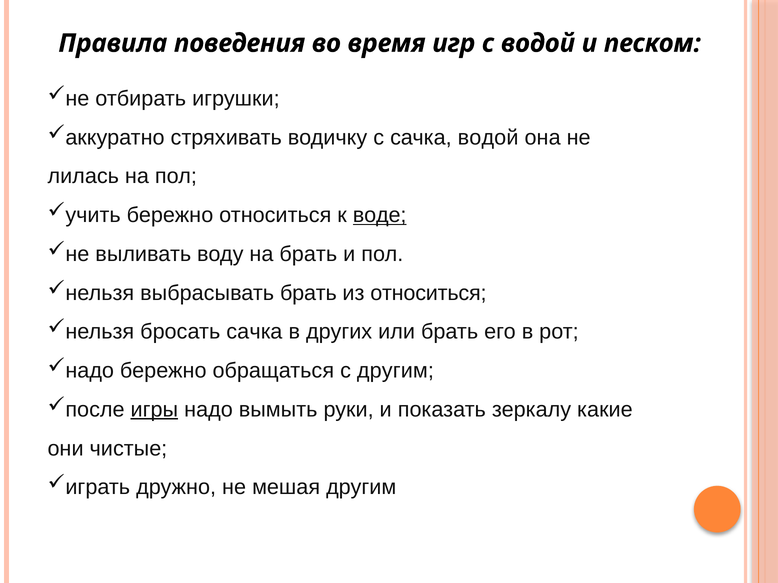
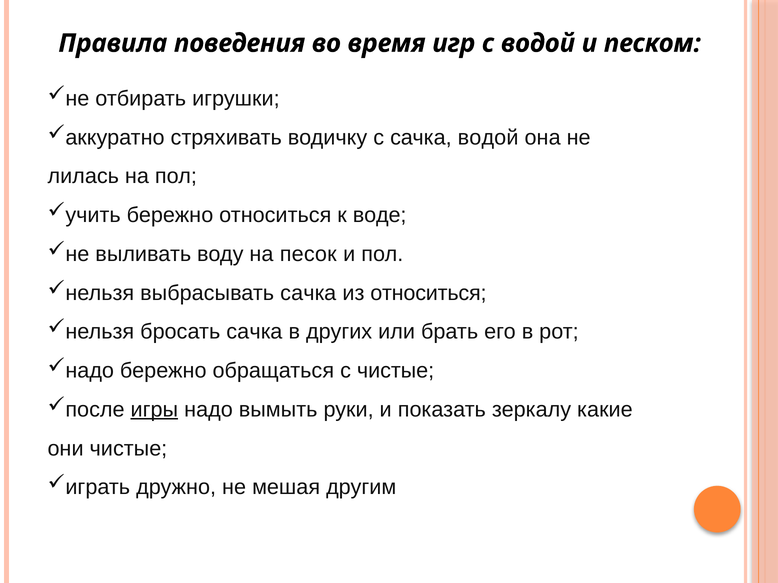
воде underline: present -> none
на брать: брать -> песок
выбрасывать брать: брать -> сачка
с другим: другим -> чистые
